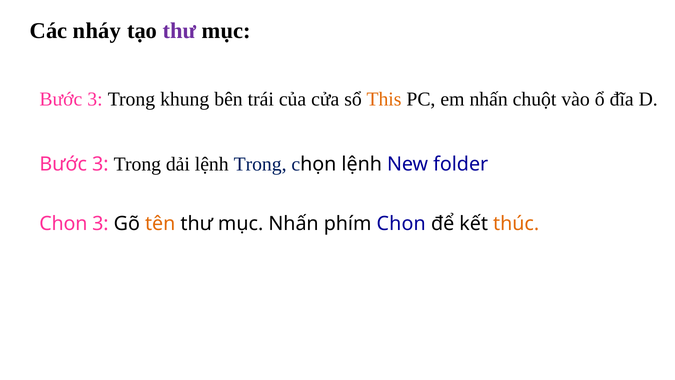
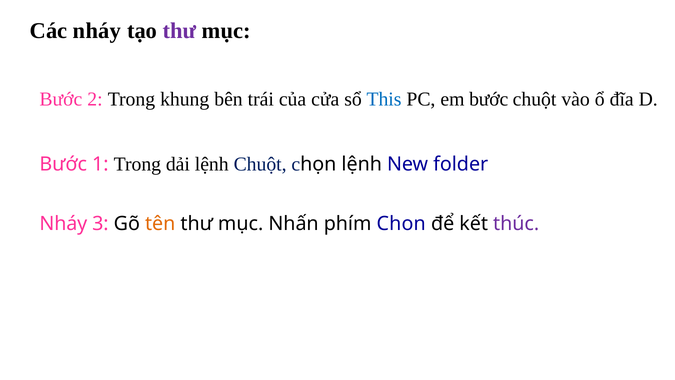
3 at (95, 99): 3 -> 2
This colour: orange -> blue
em nhấn: nhấn -> bước
3 at (100, 164): 3 -> 1
lệnh Trong: Trong -> Chuột
Chọn at (63, 224): Chọn -> Nháy
thúc colour: orange -> purple
